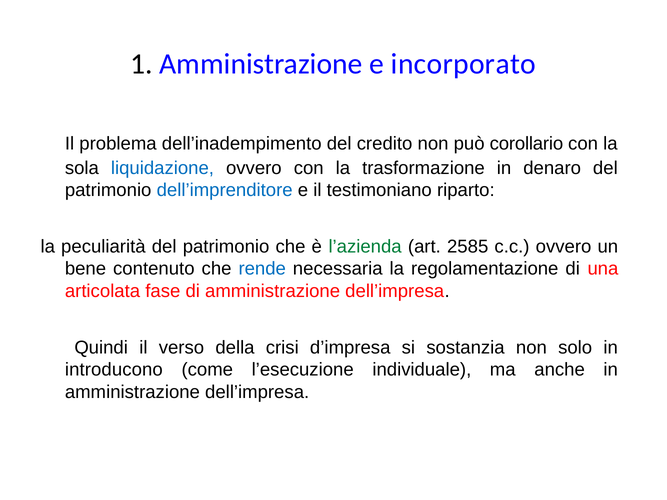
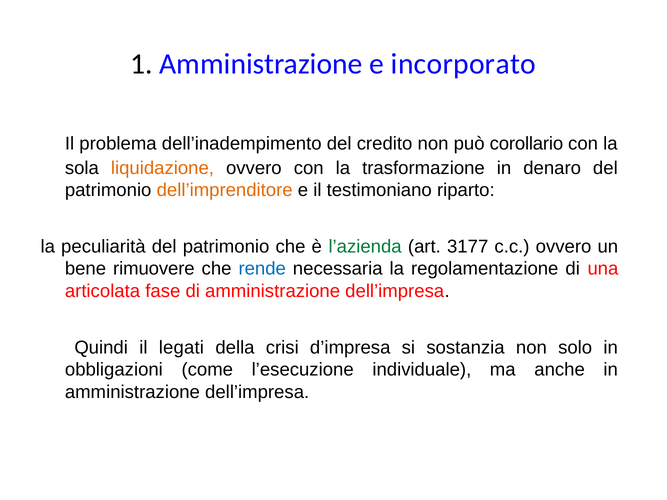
liquidazione colour: blue -> orange
dell’imprenditore colour: blue -> orange
2585: 2585 -> 3177
contenuto: contenuto -> rimuovere
verso: verso -> legati
introducono: introducono -> obbligazioni
